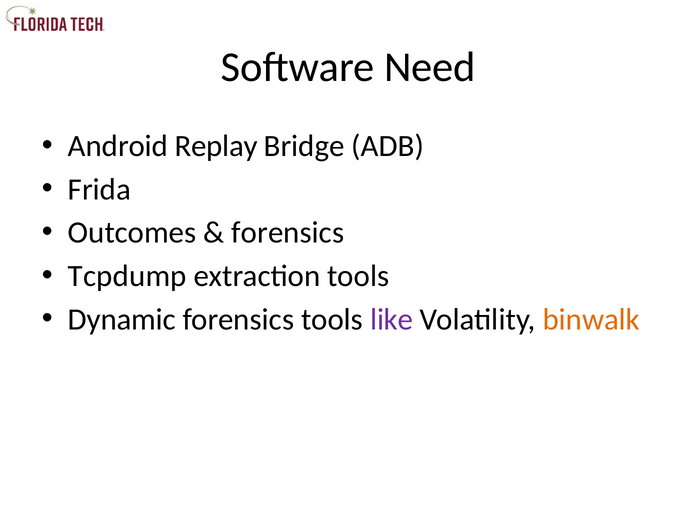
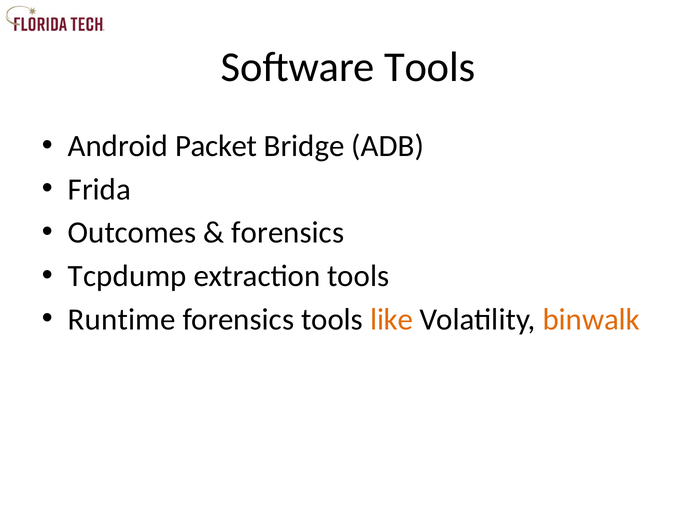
Software Need: Need -> Tools
Replay: Replay -> Packet
Dynamic: Dynamic -> Runtime
like colour: purple -> orange
